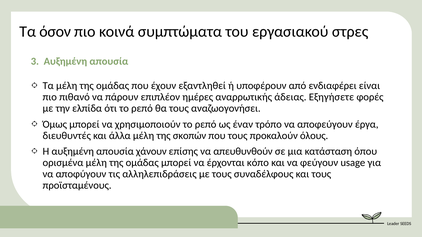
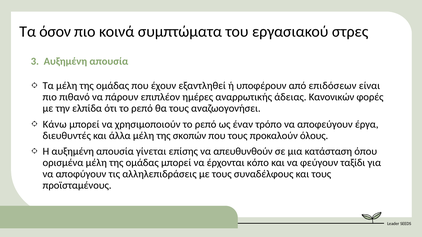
ενδιαφέρει: ενδιαφέρει -> επιδόσεων
Εξηγήσετε: Εξηγήσετε -> Κανονικών
Όμως: Όμως -> Κάνω
χάνουν: χάνουν -> γίνεται
usage: usage -> ταξίδι
